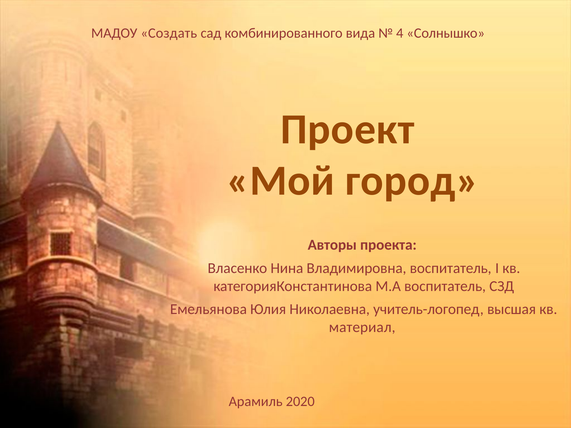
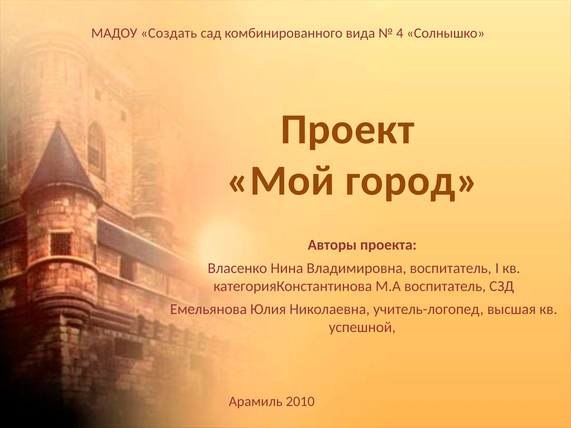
материал: материал -> успешной
2020: 2020 -> 2010
